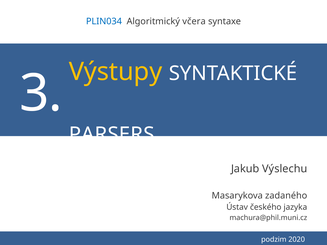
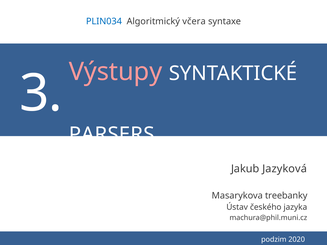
Výstupy colour: yellow -> pink
Výslechu: Výslechu -> Jazyková
zadaného: zadaného -> treebanky
